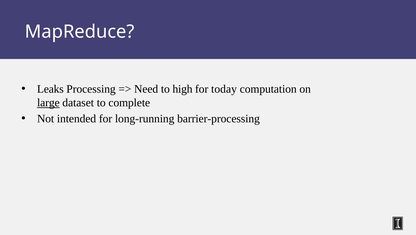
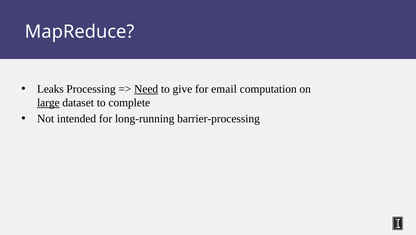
Need underline: none -> present
high: high -> give
today: today -> email
